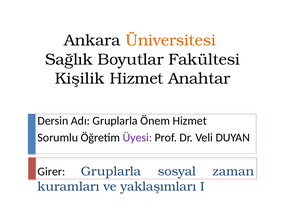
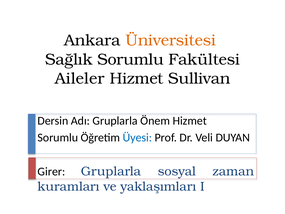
Sağlık Boyutlar: Boyutlar -> Sorumlu
Kişilik: Kişilik -> Aileler
Anahtar: Anahtar -> Sullivan
Üyesi colour: purple -> blue
